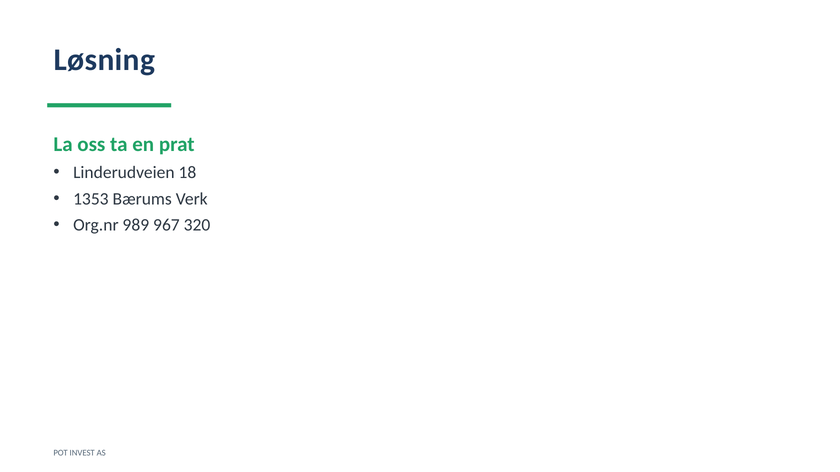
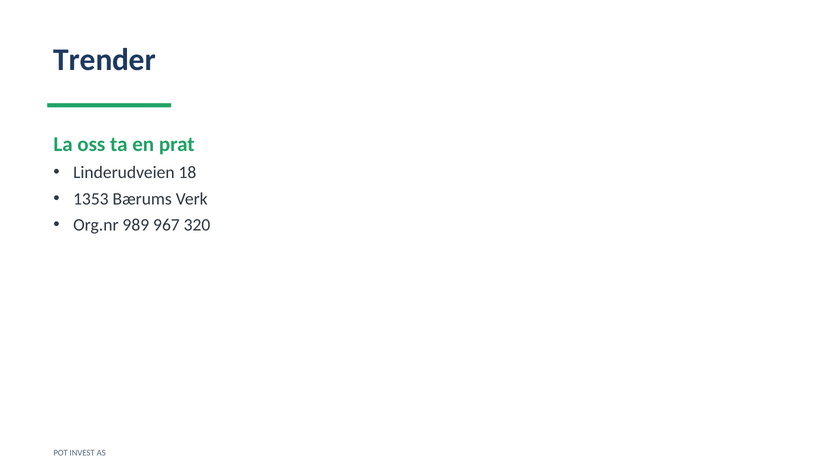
Løsning: Løsning -> Trender
